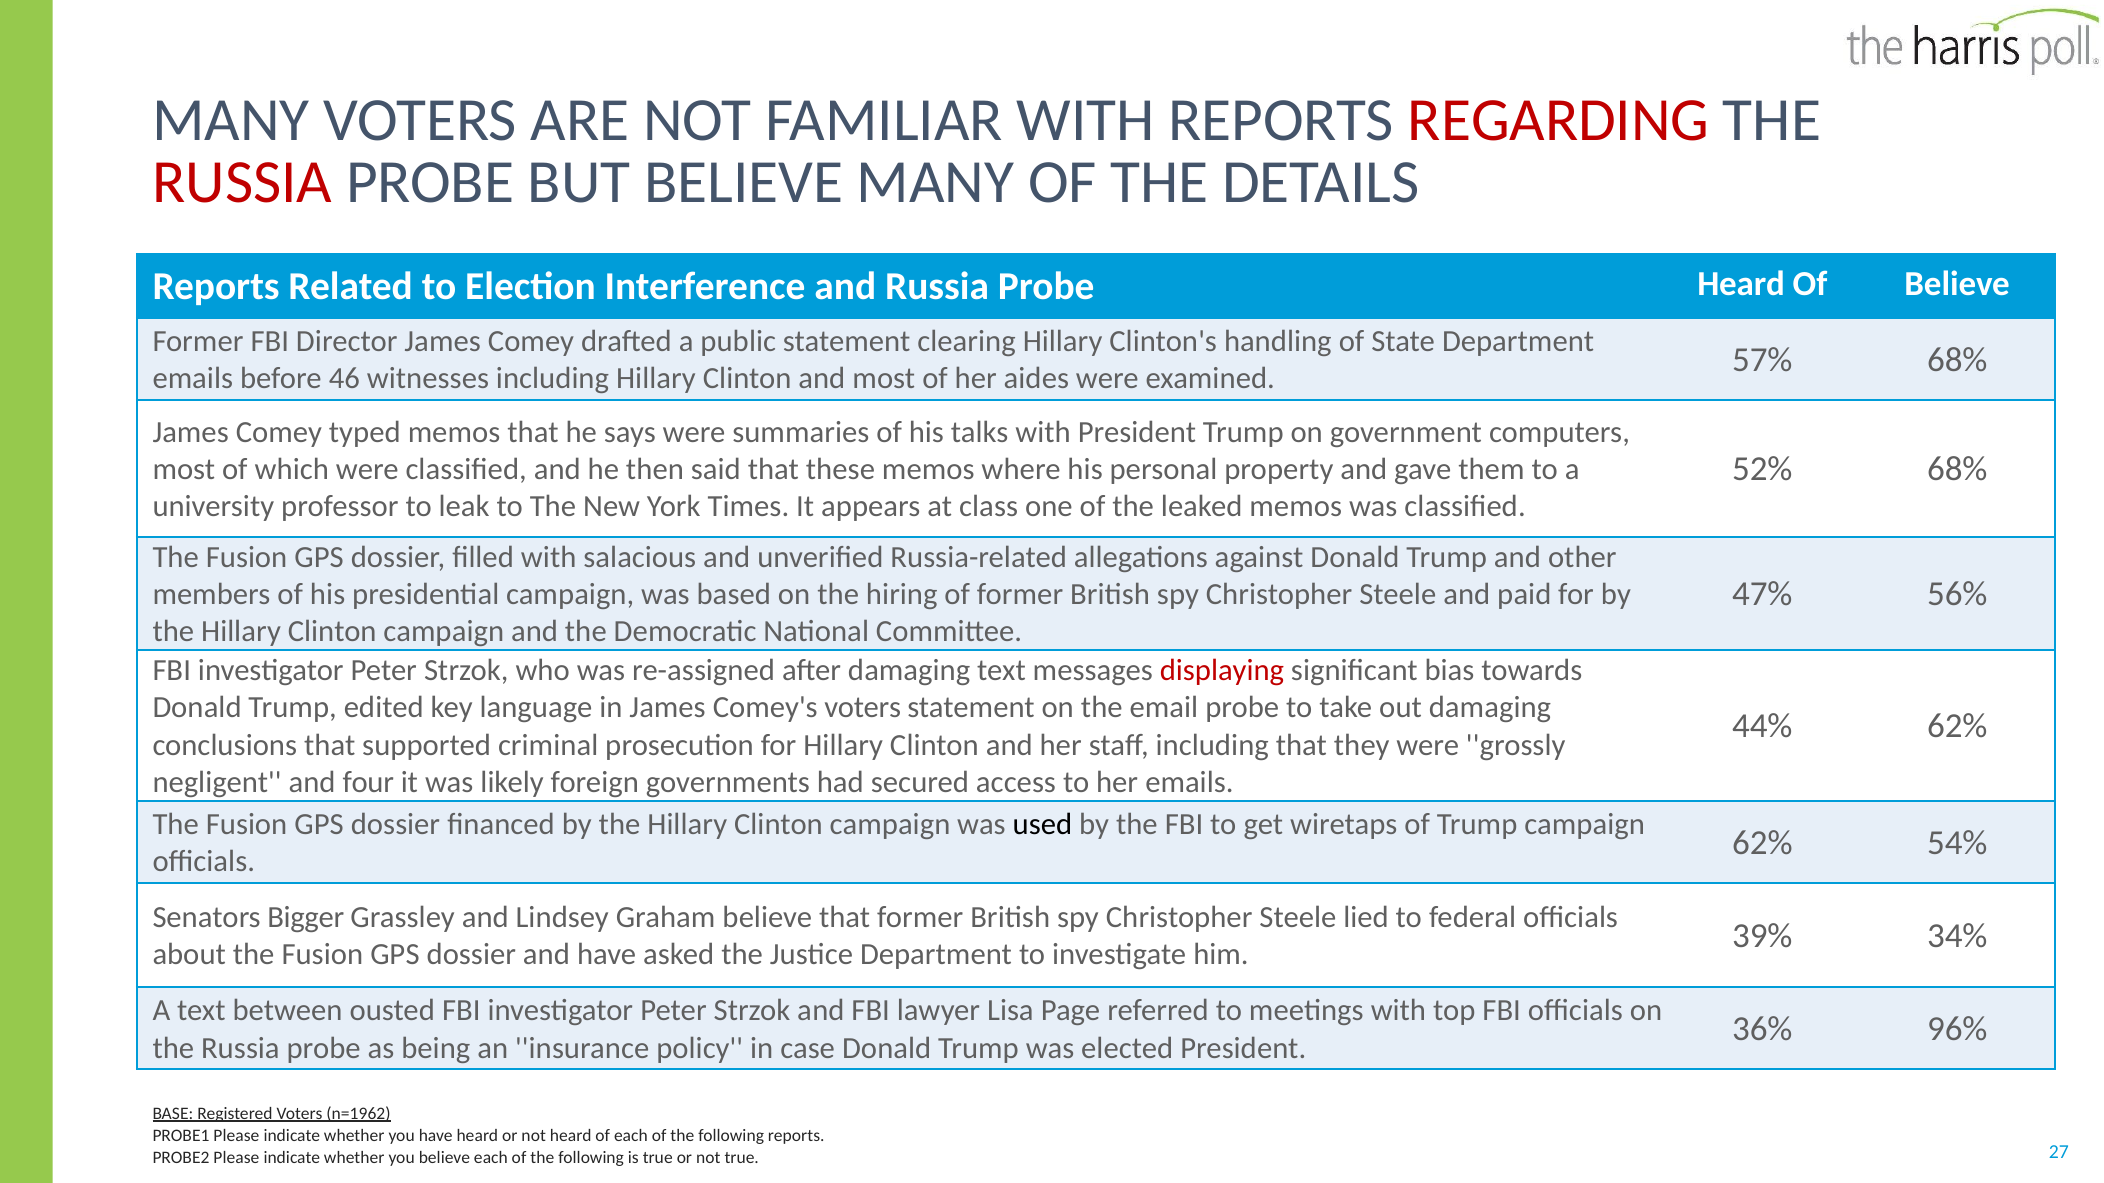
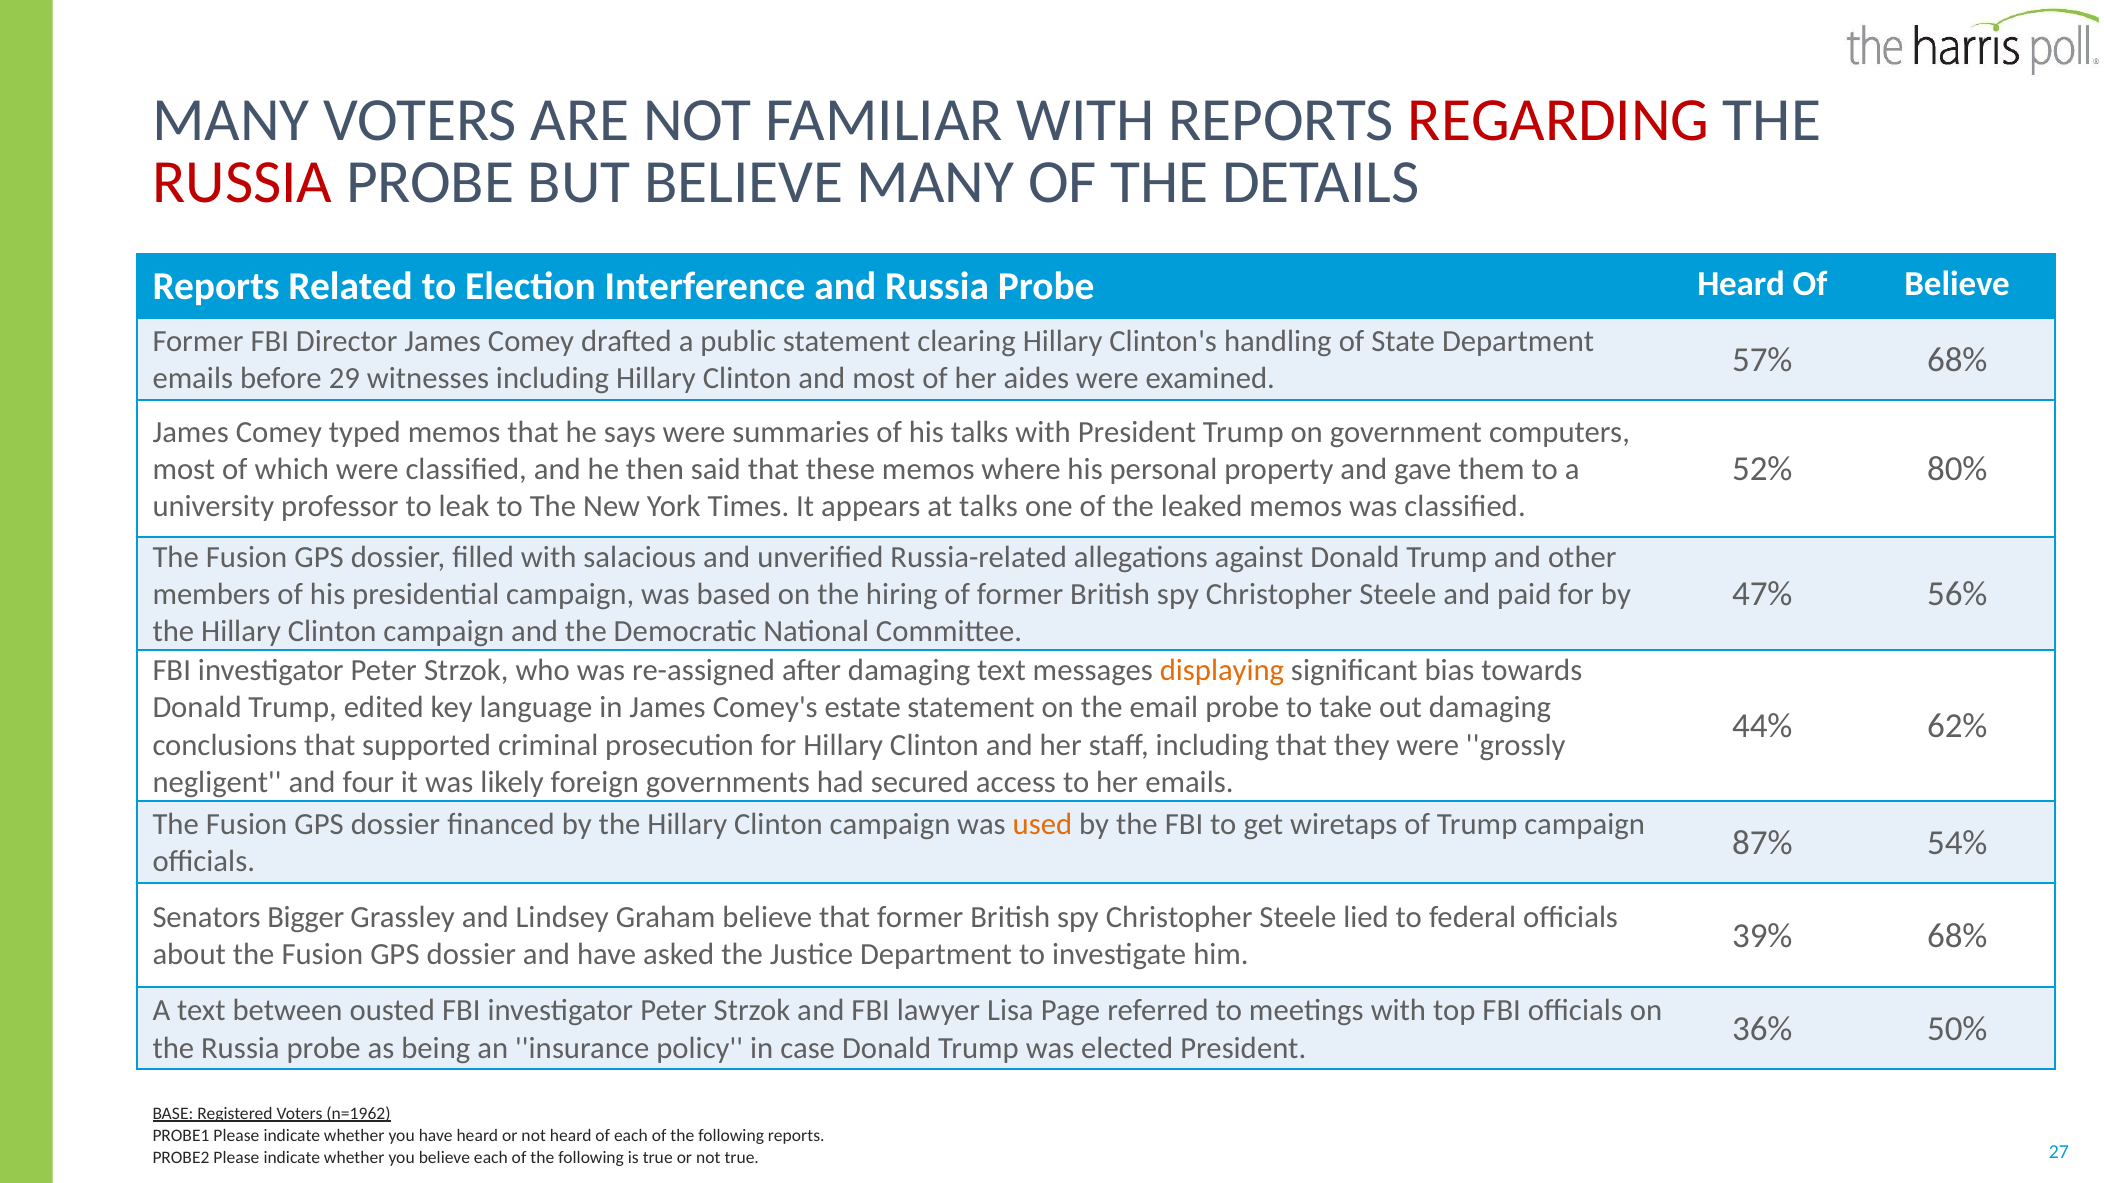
46: 46 -> 29
52% 68%: 68% -> 80%
at class: class -> talks
displaying colour: red -> orange
Comey's voters: voters -> estate
used colour: black -> orange
62% at (1762, 843): 62% -> 87%
39% 34%: 34% -> 68%
96%: 96% -> 50%
